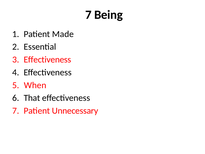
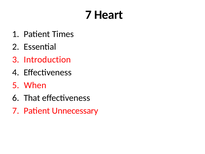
Being: Being -> Heart
Made: Made -> Times
Effectiveness at (47, 60): Effectiveness -> Introduction
